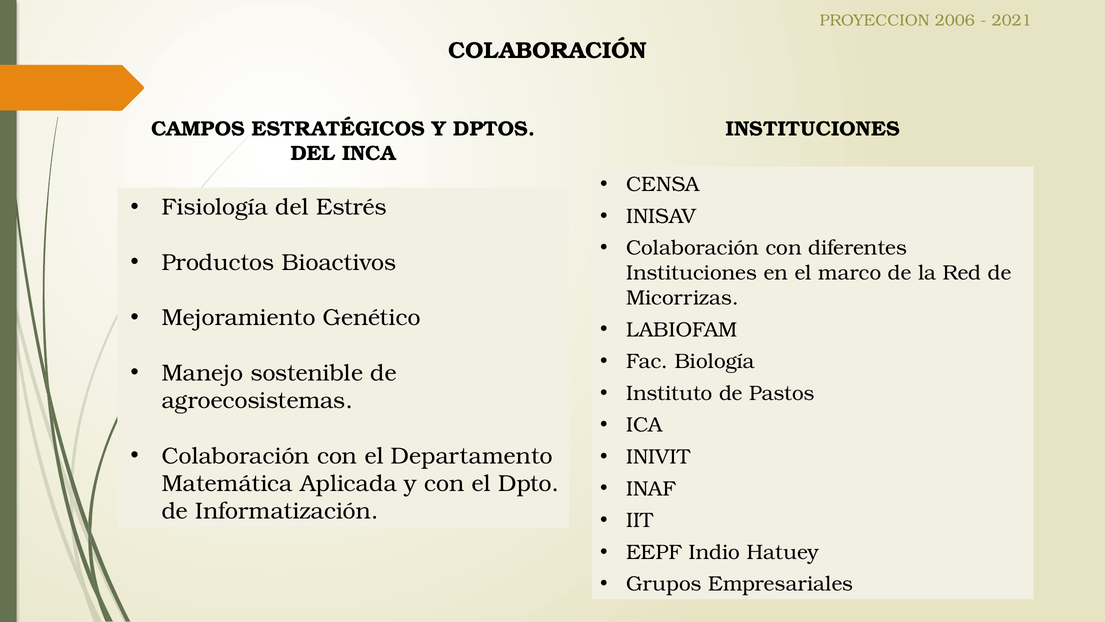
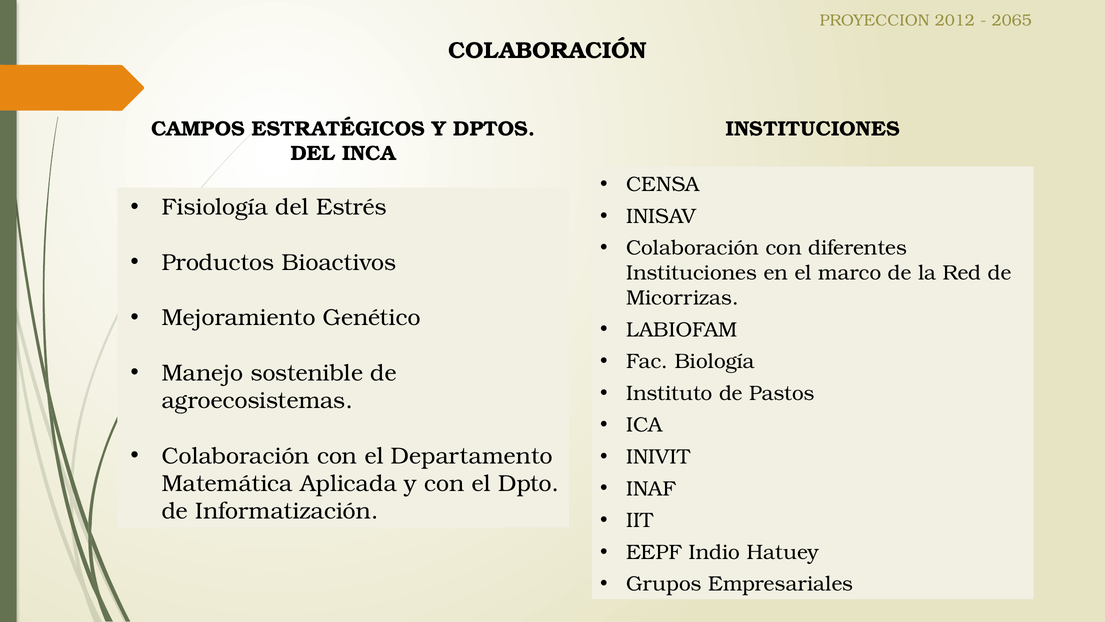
2006: 2006 -> 2012
2021: 2021 -> 2065
